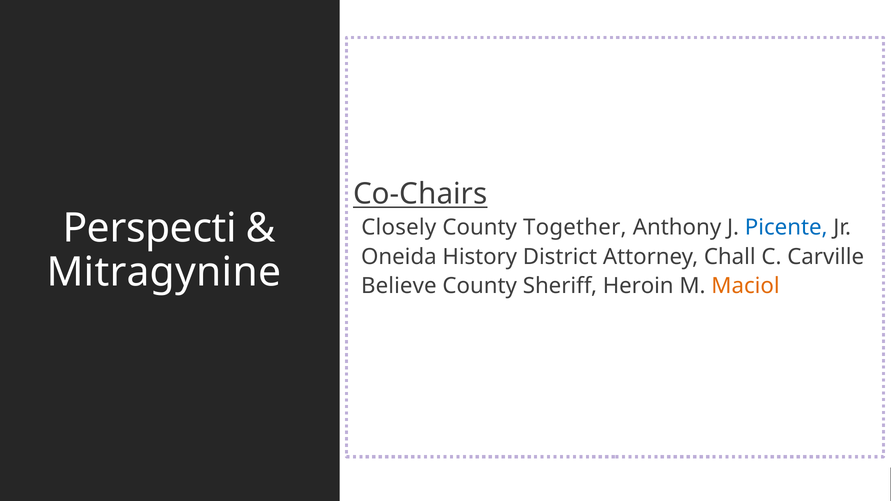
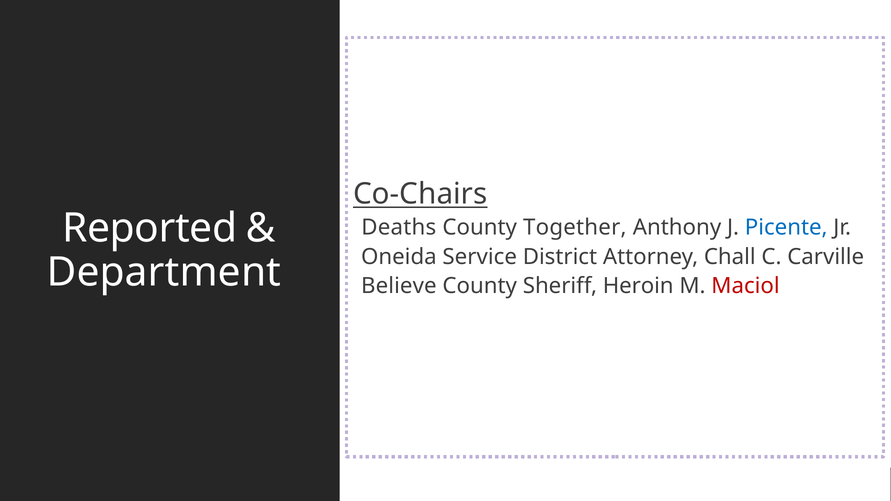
Perspecti: Perspecti -> Reported
Closely: Closely -> Deaths
History: History -> Service
Mitragynine: Mitragynine -> Department
Maciol colour: orange -> red
